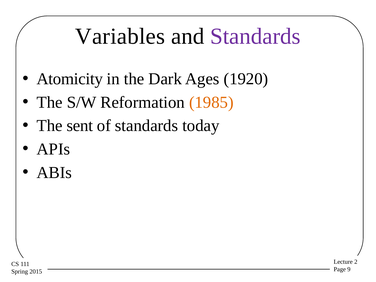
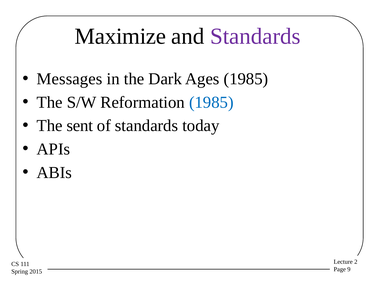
Variables: Variables -> Maximize
Atomicity: Atomicity -> Messages
Ages 1920: 1920 -> 1985
1985 at (211, 102) colour: orange -> blue
